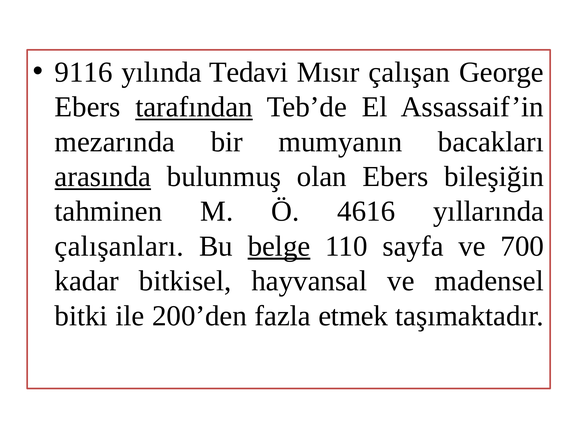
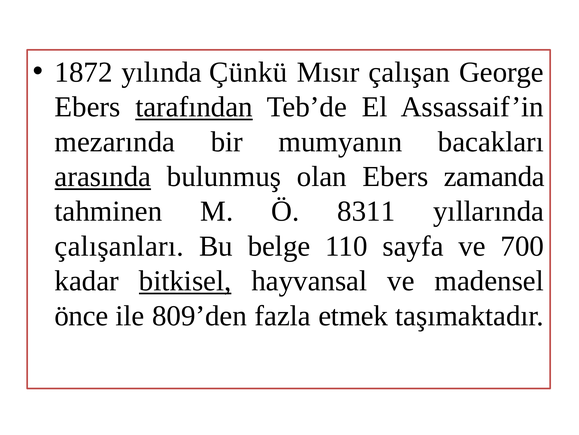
9116: 9116 -> 1872
Tedavi: Tedavi -> Çünkü
bileşiğin: bileşiğin -> zamanda
4616: 4616 -> 8311
belge underline: present -> none
bitkisel underline: none -> present
bitki: bitki -> önce
200’den: 200’den -> 809’den
